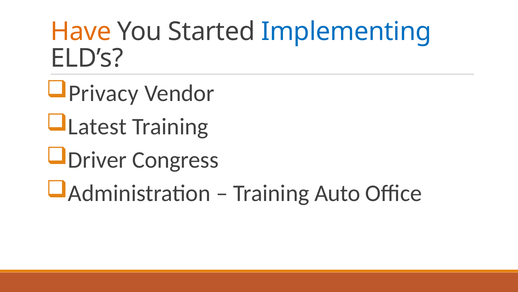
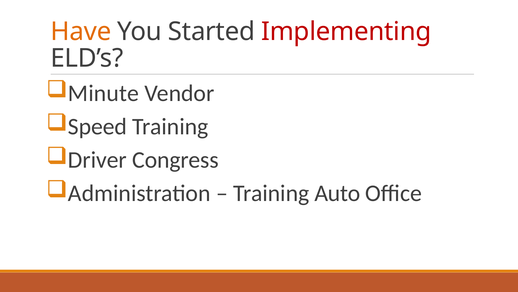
Implementing colour: blue -> red
Privacy: Privacy -> Minute
Latest: Latest -> Speed
